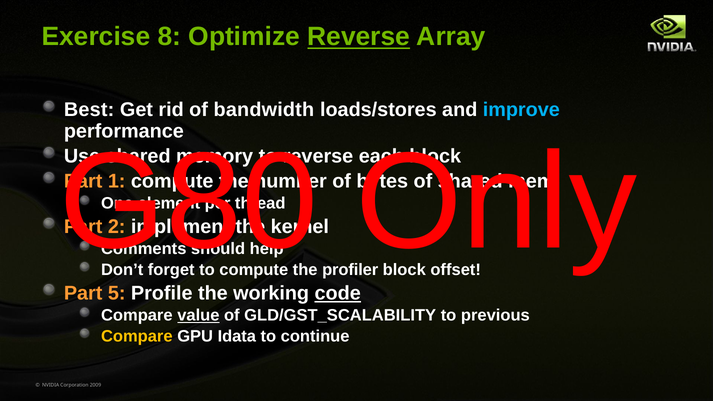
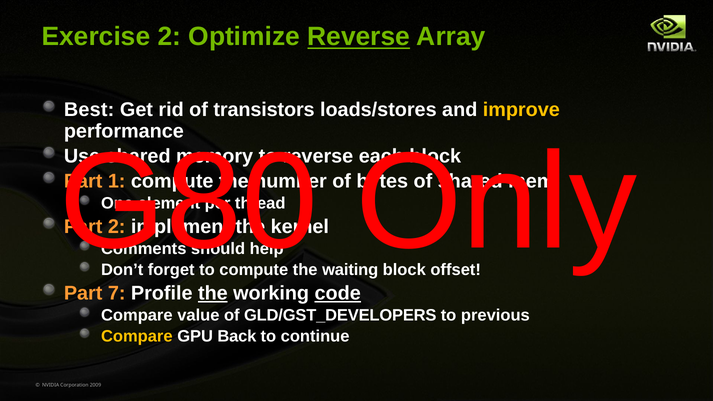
Exercise 8: 8 -> 2
bandwidth: bandwidth -> transistors
improve colour: light blue -> yellow
profiler: profiler -> waiting
5: 5 -> 7
the at (213, 293) underline: none -> present
value underline: present -> none
GLD/GST_SCALABILITY: GLD/GST_SCALABILITY -> GLD/GST_DEVELOPERS
Idata: Idata -> Back
